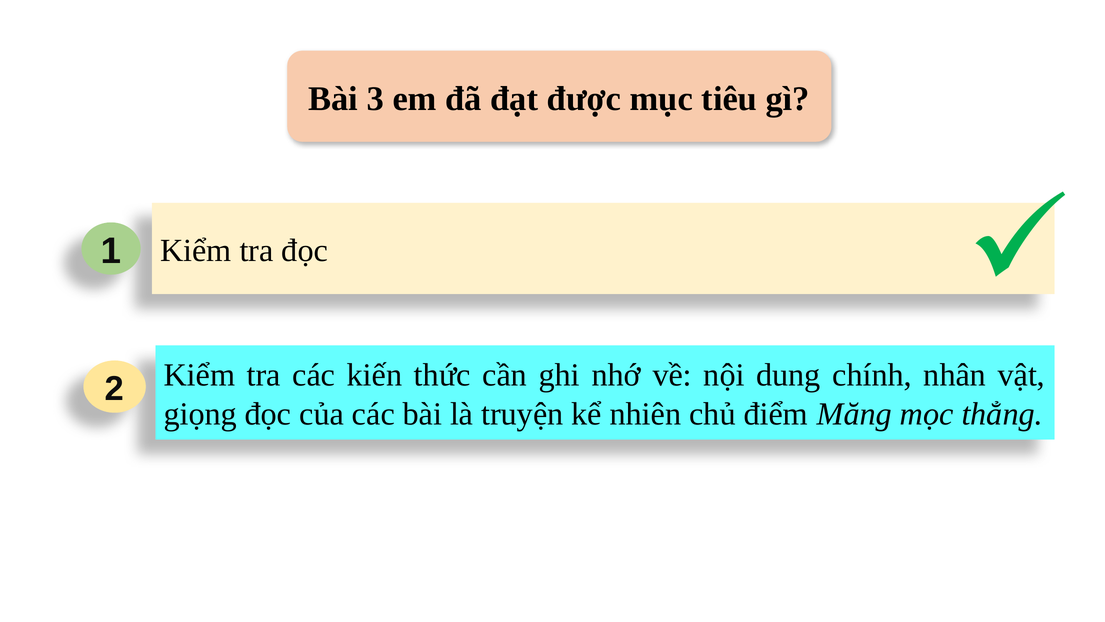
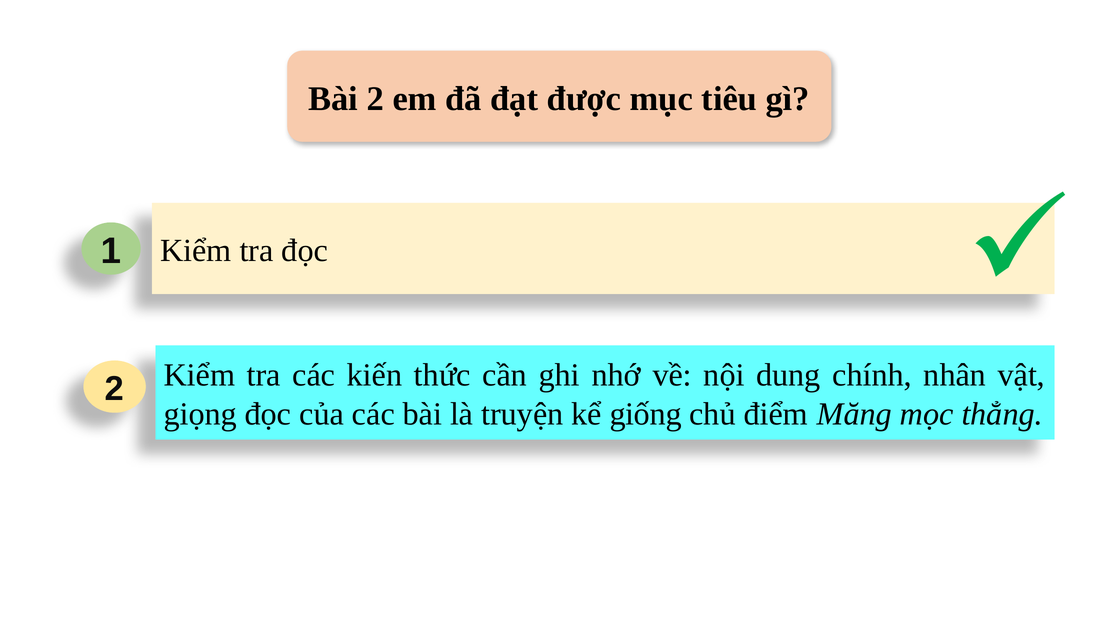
Bài 3: 3 -> 2
nhiên: nhiên -> giống
